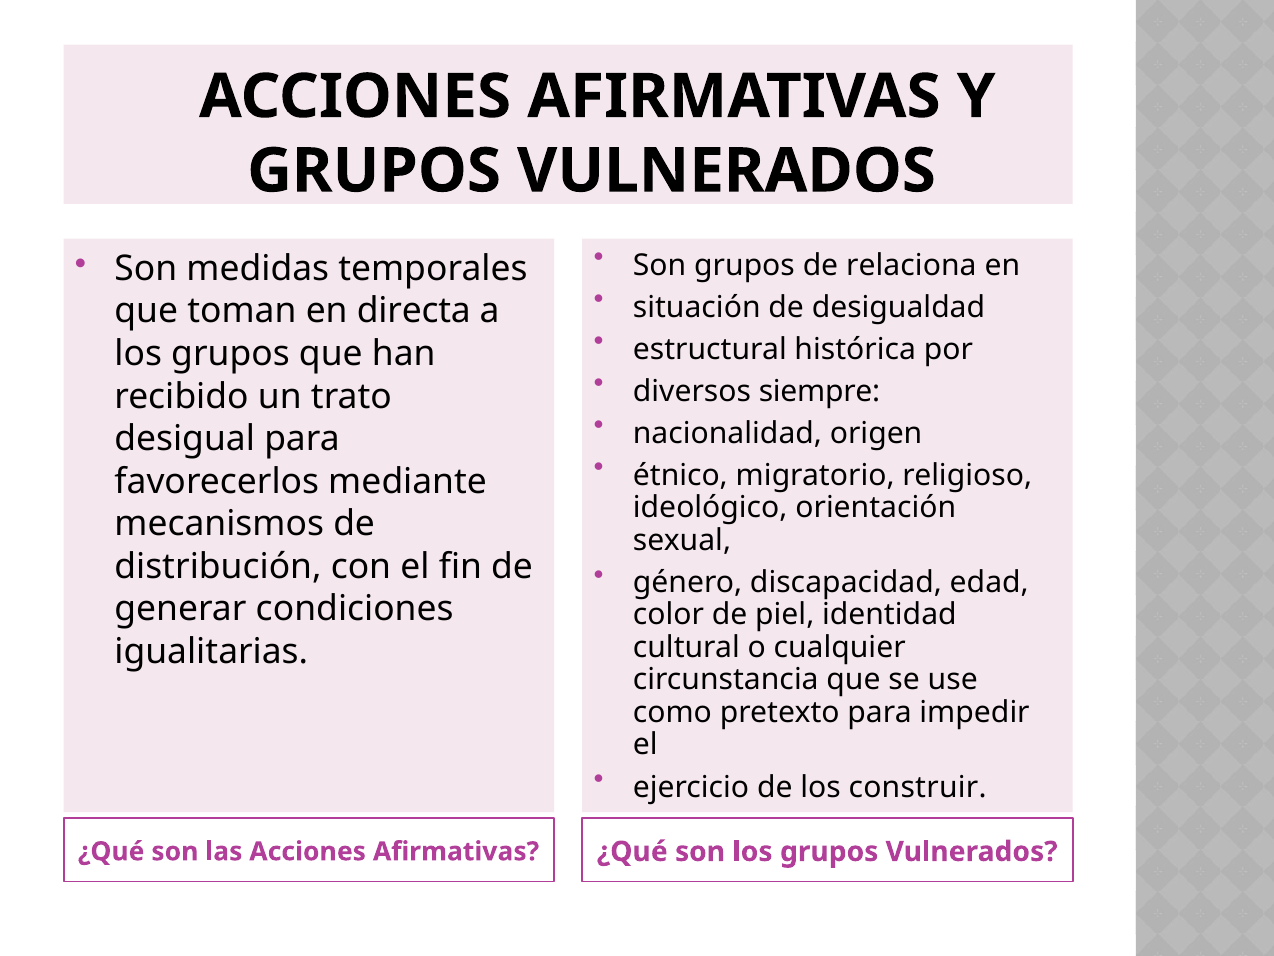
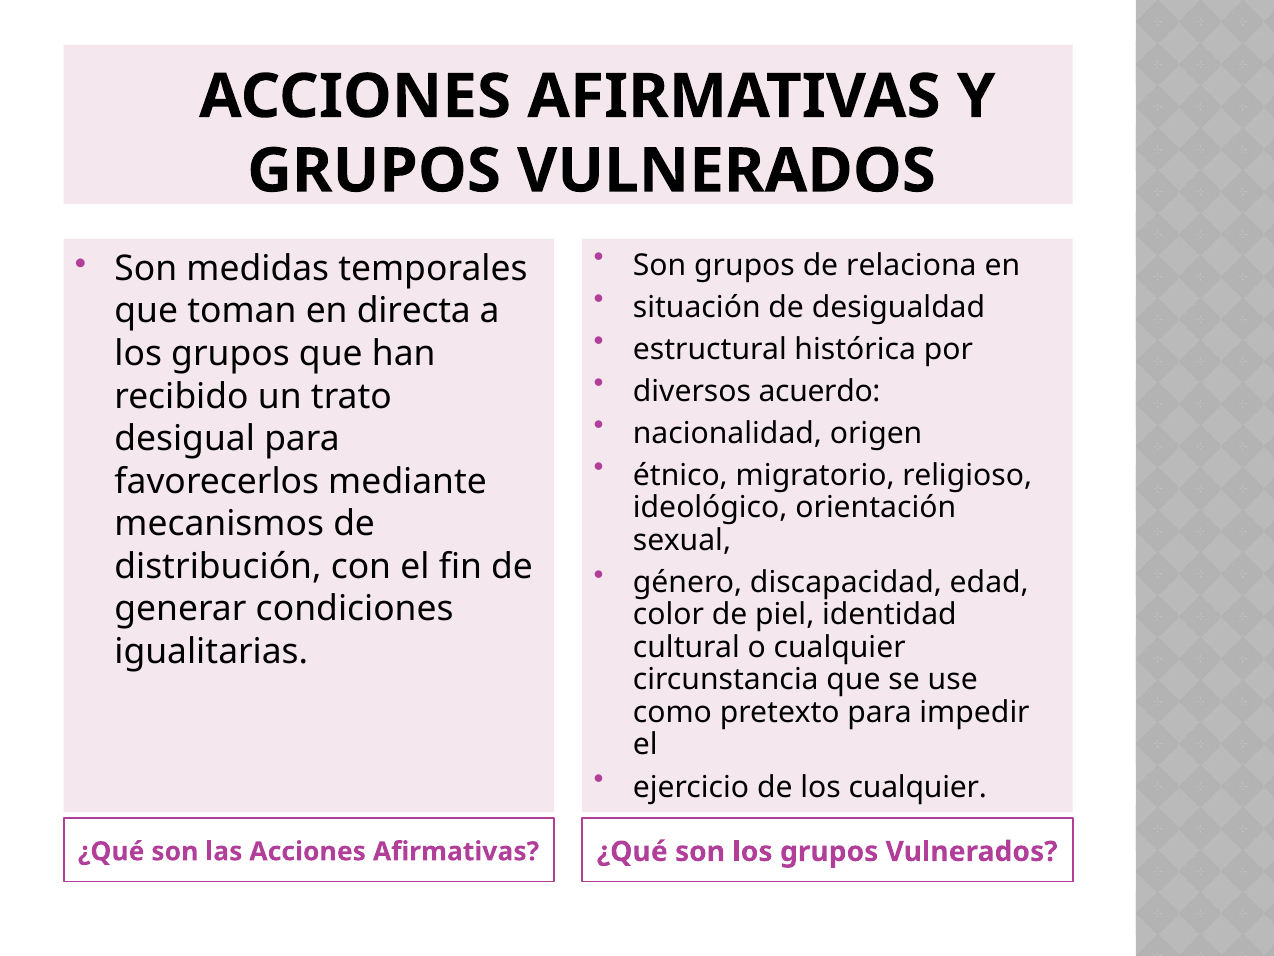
siempre: siempre -> acuerdo
los construir: construir -> cualquier
